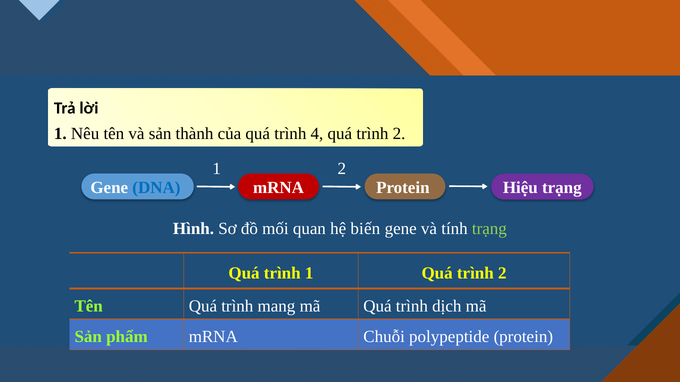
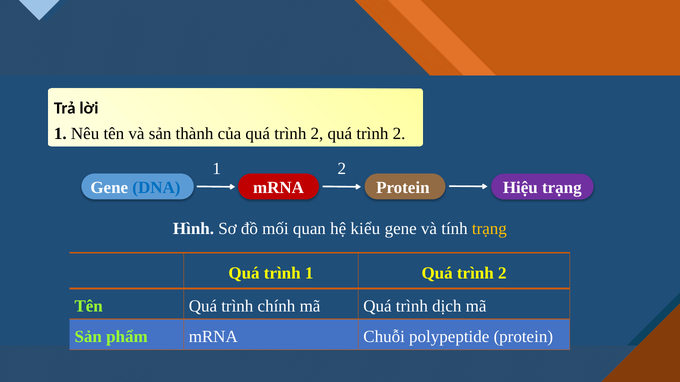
của quá trình 4: 4 -> 2
biến: biến -> kiểu
trạng at (489, 229) colour: light green -> yellow
mang: mang -> chính
